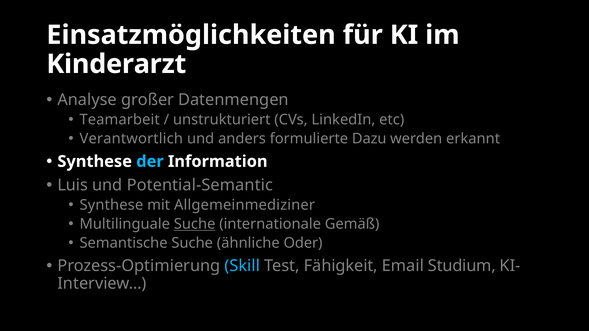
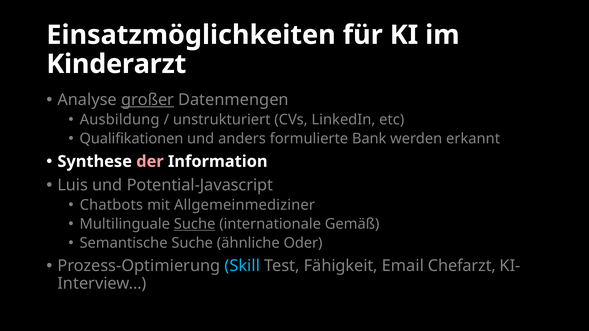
großer underline: none -> present
Teamarbeit: Teamarbeit -> Ausbildung
Verantwortlich: Verantwortlich -> Qualifikationen
Dazu: Dazu -> Bank
der colour: light blue -> pink
Potential-Semantic: Potential-Semantic -> Potential-Javascript
Synthese at (111, 205): Synthese -> Chatbots
Studium: Studium -> Chefarzt
